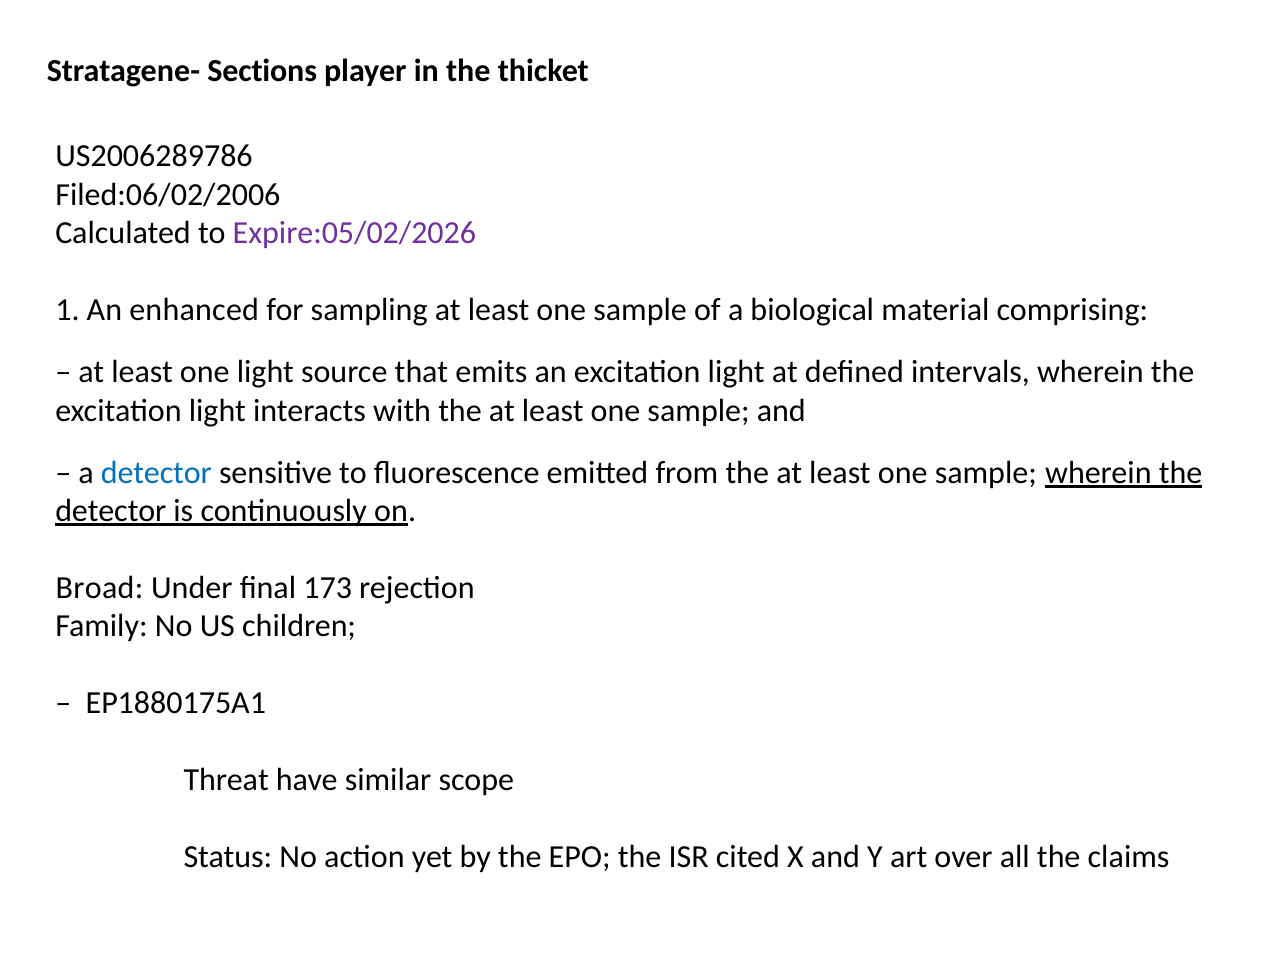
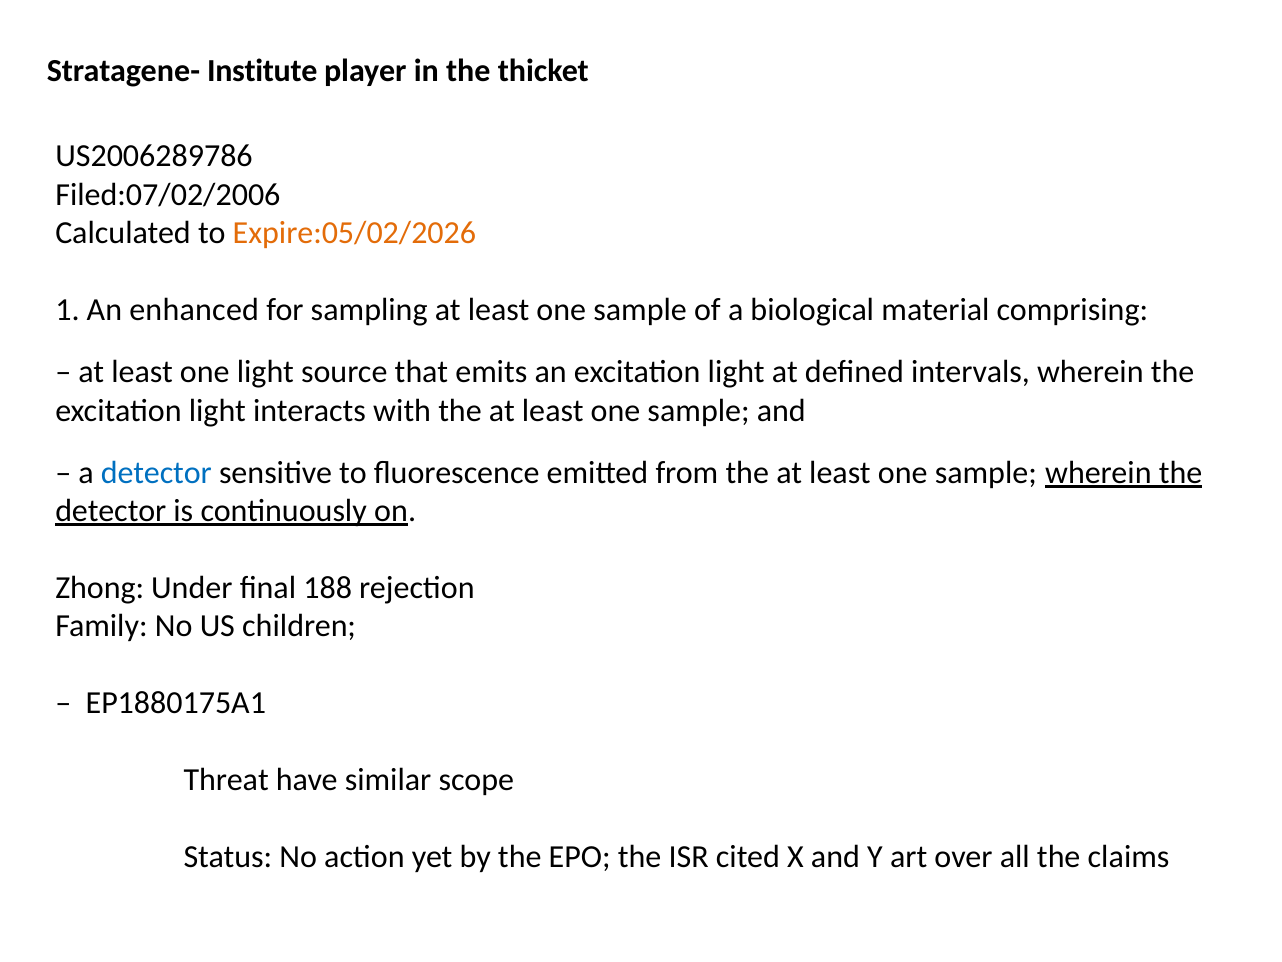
Sections: Sections -> Institute
Filed:06/02/2006: Filed:06/02/2006 -> Filed:07/02/2006
Expire:05/02/2026 colour: purple -> orange
Broad: Broad -> Zhong
173: 173 -> 188
